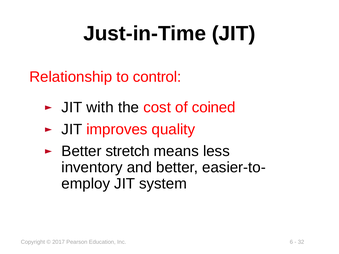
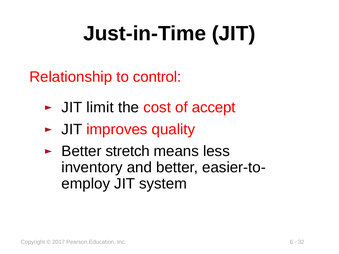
with: with -> limit
coined: coined -> accept
